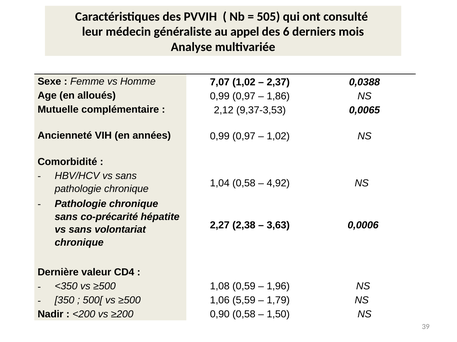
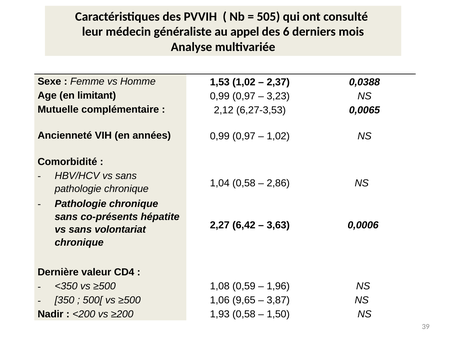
7,07: 7,07 -> 1,53
alloués: alloués -> limitant
1,86: 1,86 -> 3,23
9,37-3,53: 9,37-3,53 -> 6,27-3,53
4,92: 4,92 -> 2,86
co-précarité: co-précarité -> co-présents
2,38: 2,38 -> 6,42
5,59: 5,59 -> 9,65
1,79: 1,79 -> 3,87
0,90: 0,90 -> 1,93
